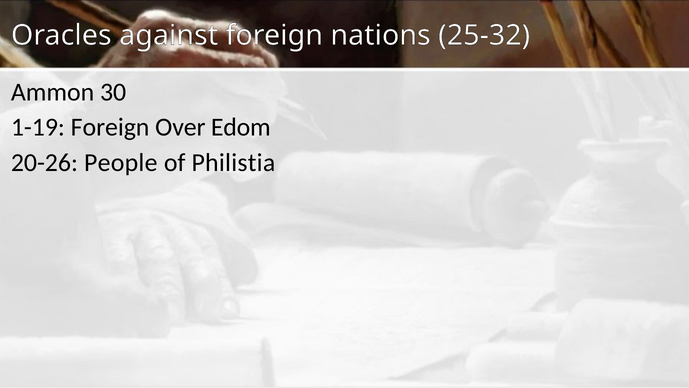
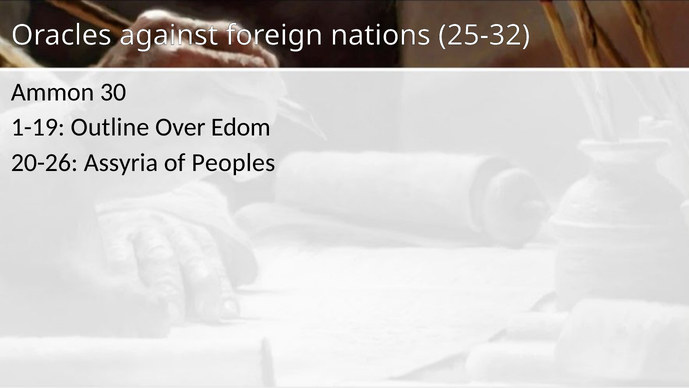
1-19 Foreign: Foreign -> Outline
People: People -> Assyria
Philistia: Philistia -> Peoples
